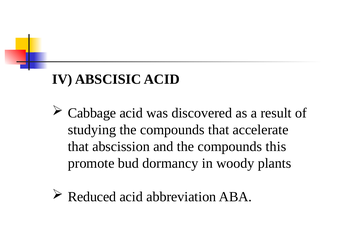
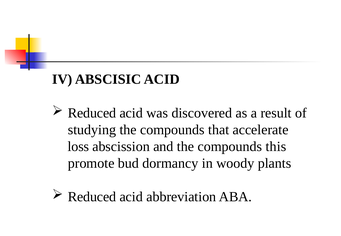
Cabbage at (92, 113): Cabbage -> Reduced
that at (78, 147): that -> loss
